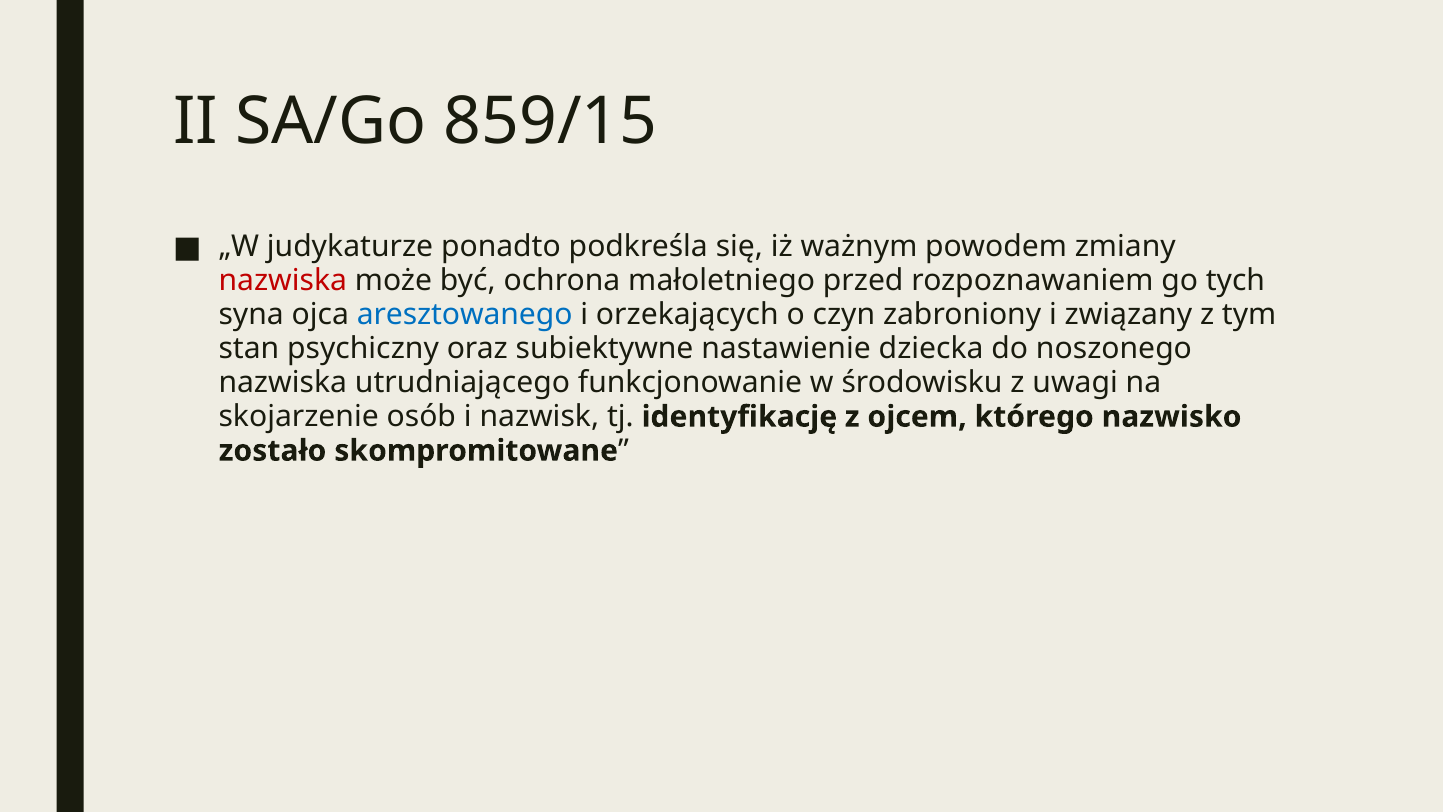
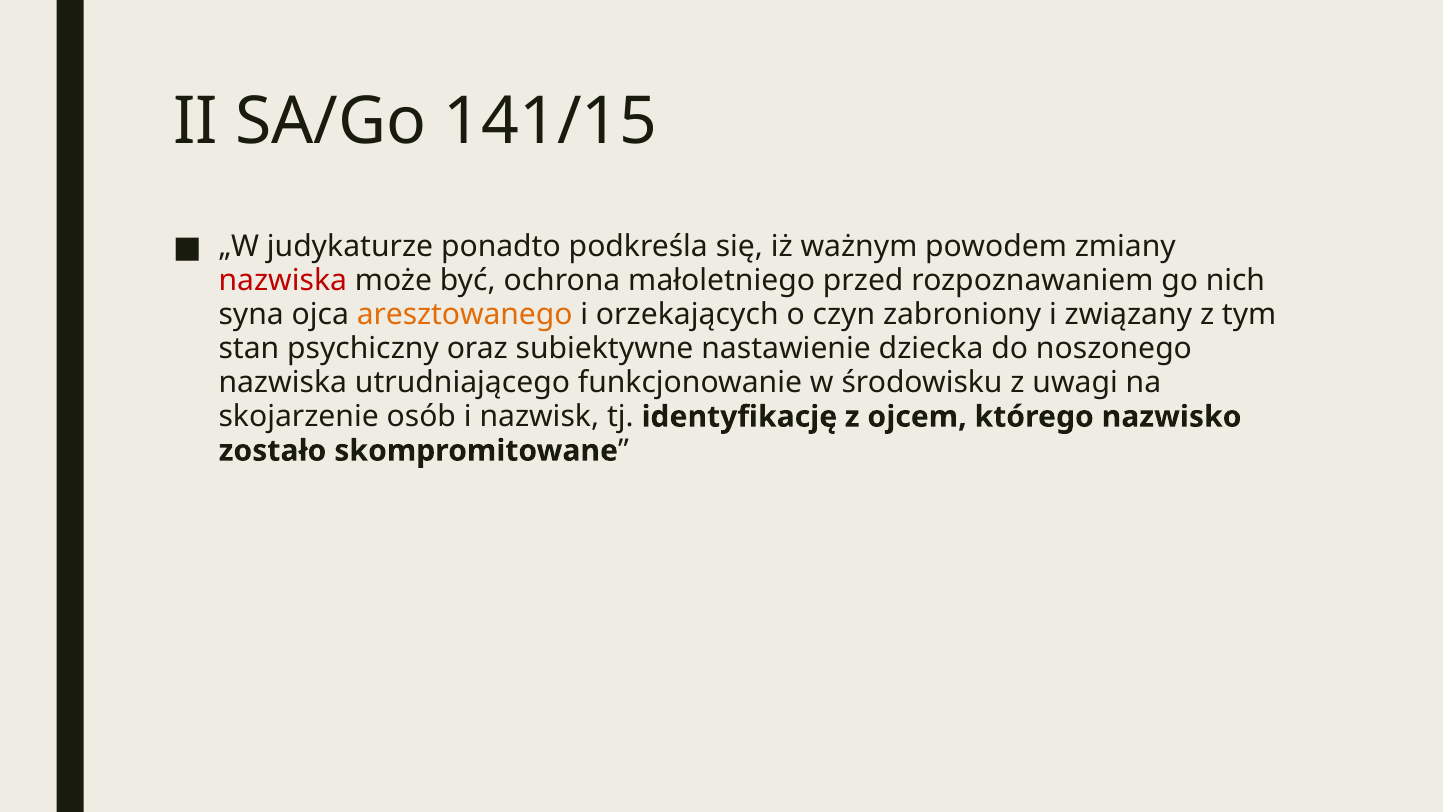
859/15: 859/15 -> 141/15
tych: tych -> nich
aresztowanego colour: blue -> orange
